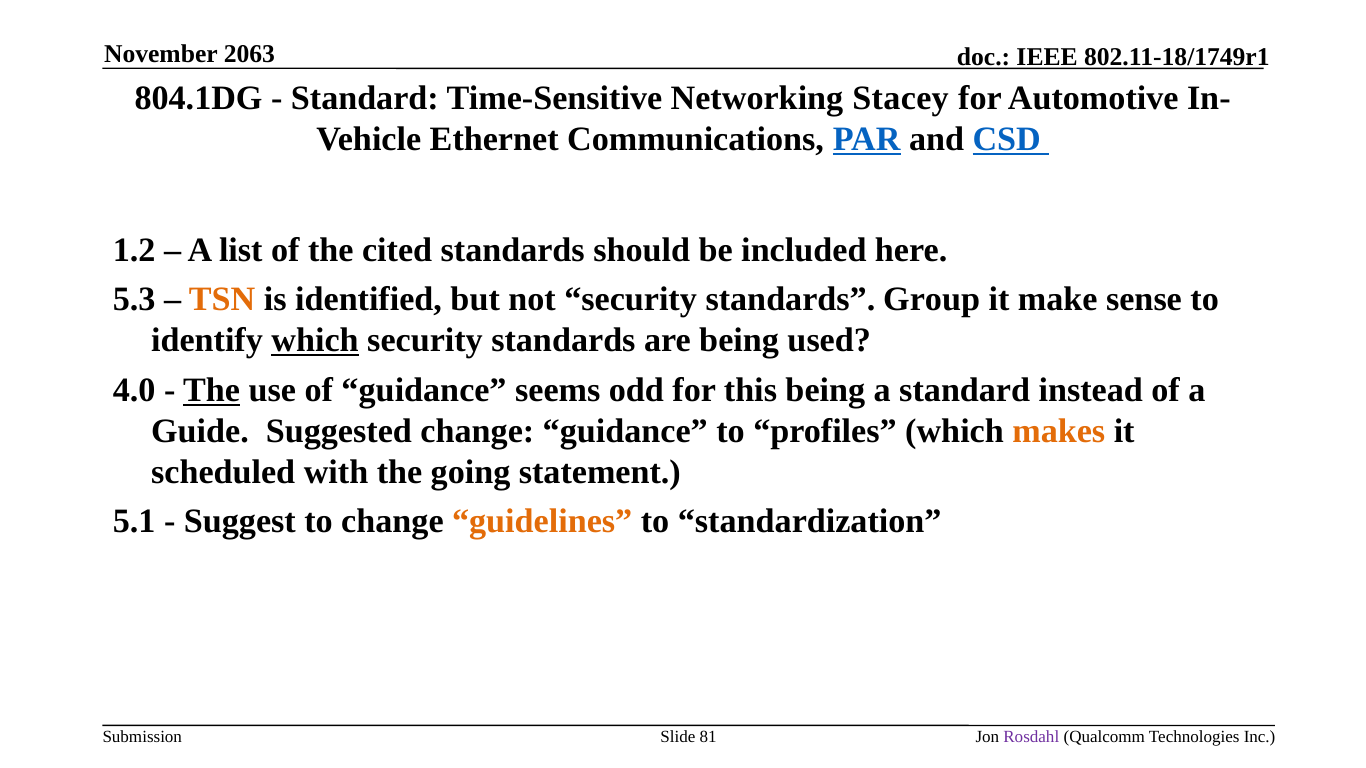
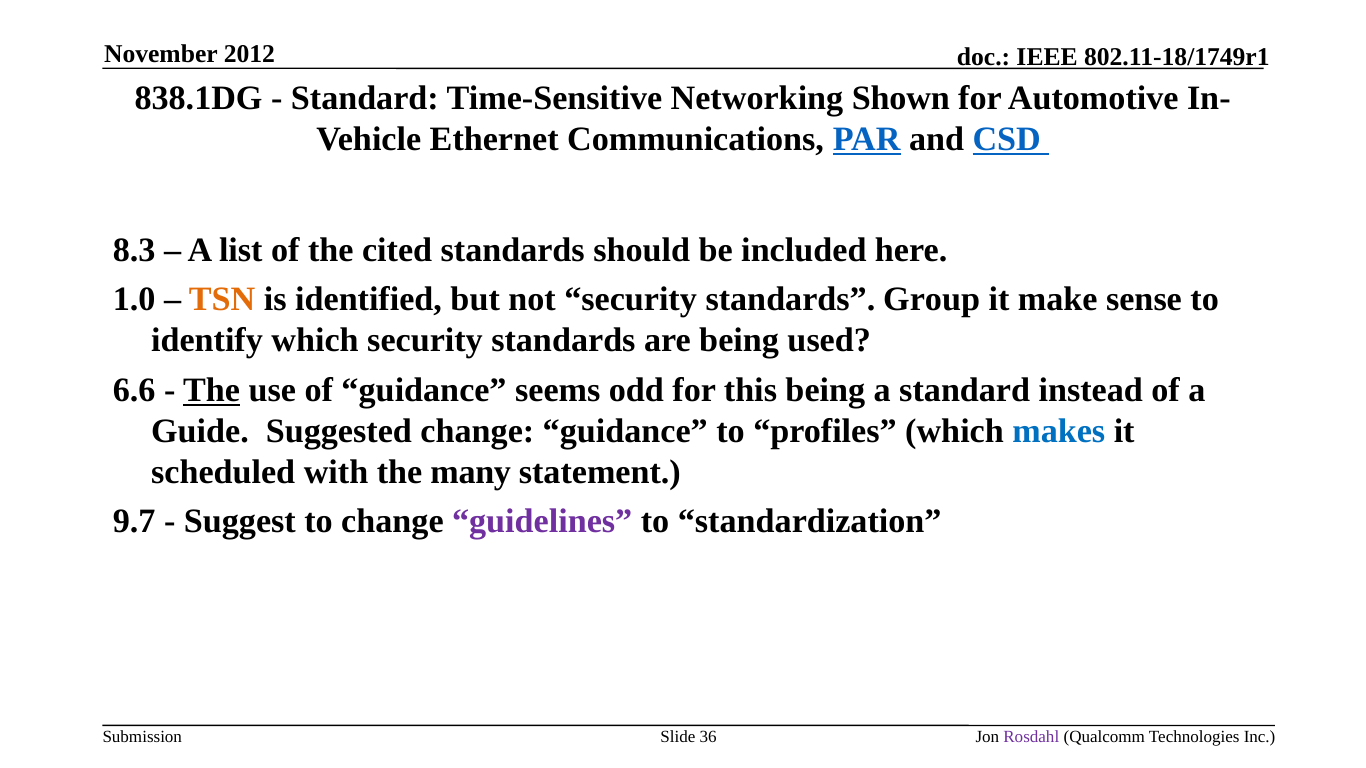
2063: 2063 -> 2012
804.1DG: 804.1DG -> 838.1DG
Stacey: Stacey -> Shown
1.2: 1.2 -> 8.3
5.3: 5.3 -> 1.0
which at (315, 341) underline: present -> none
4.0: 4.0 -> 6.6
makes colour: orange -> blue
going: going -> many
5.1: 5.1 -> 9.7
guidelines colour: orange -> purple
81: 81 -> 36
